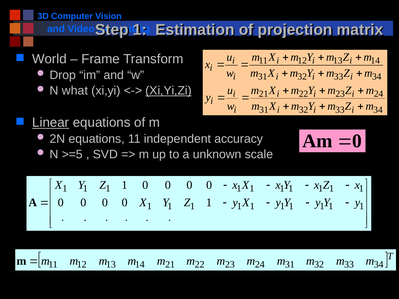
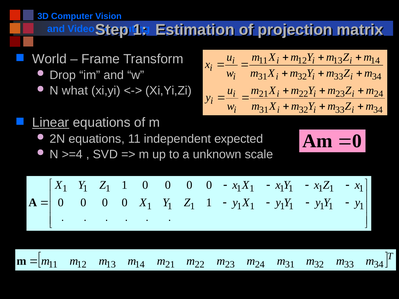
Xi,Yi,Zi underline: present -> none
accuracy: accuracy -> expected
>=5: >=5 -> >=4
